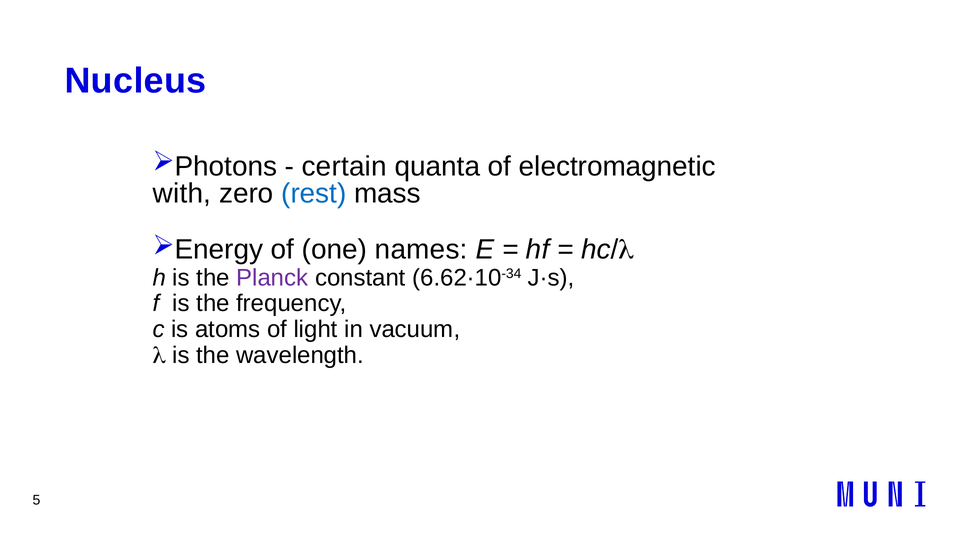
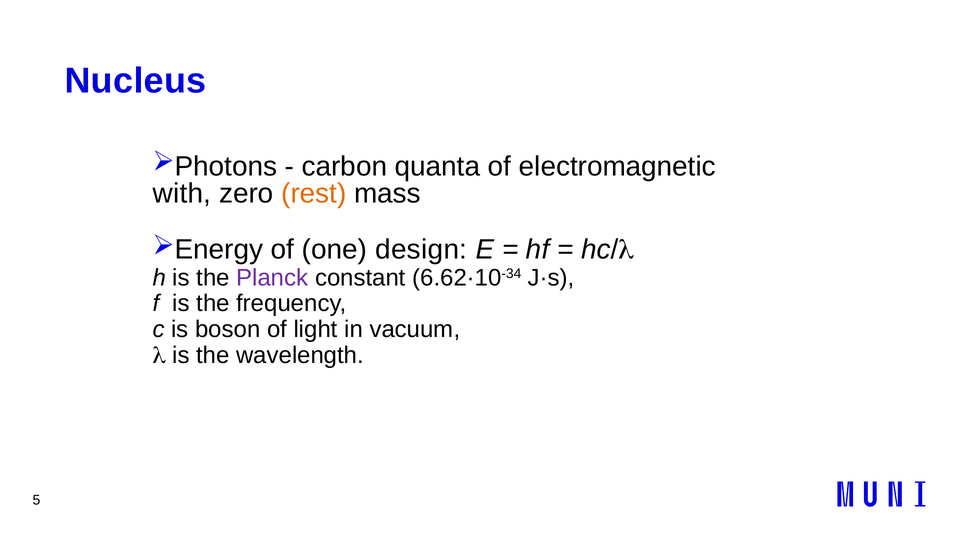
certain: certain -> carbon
rest colour: blue -> orange
names: names -> design
atoms: atoms -> boson
